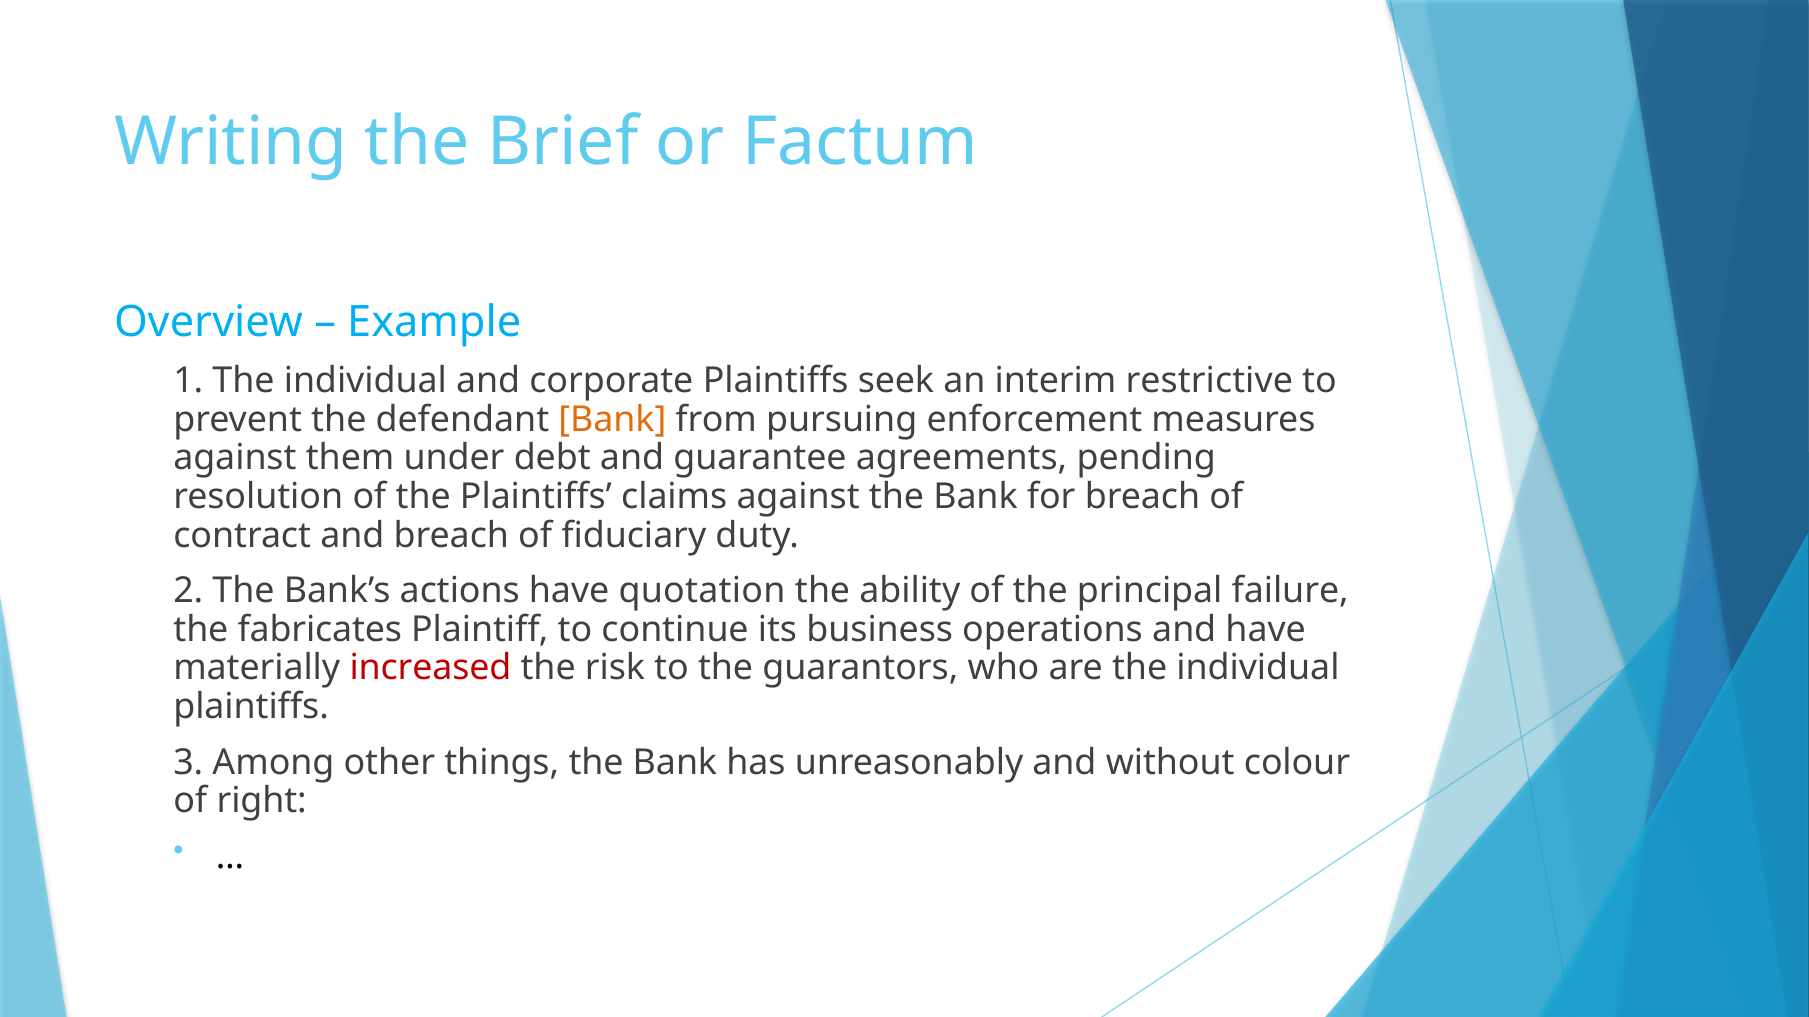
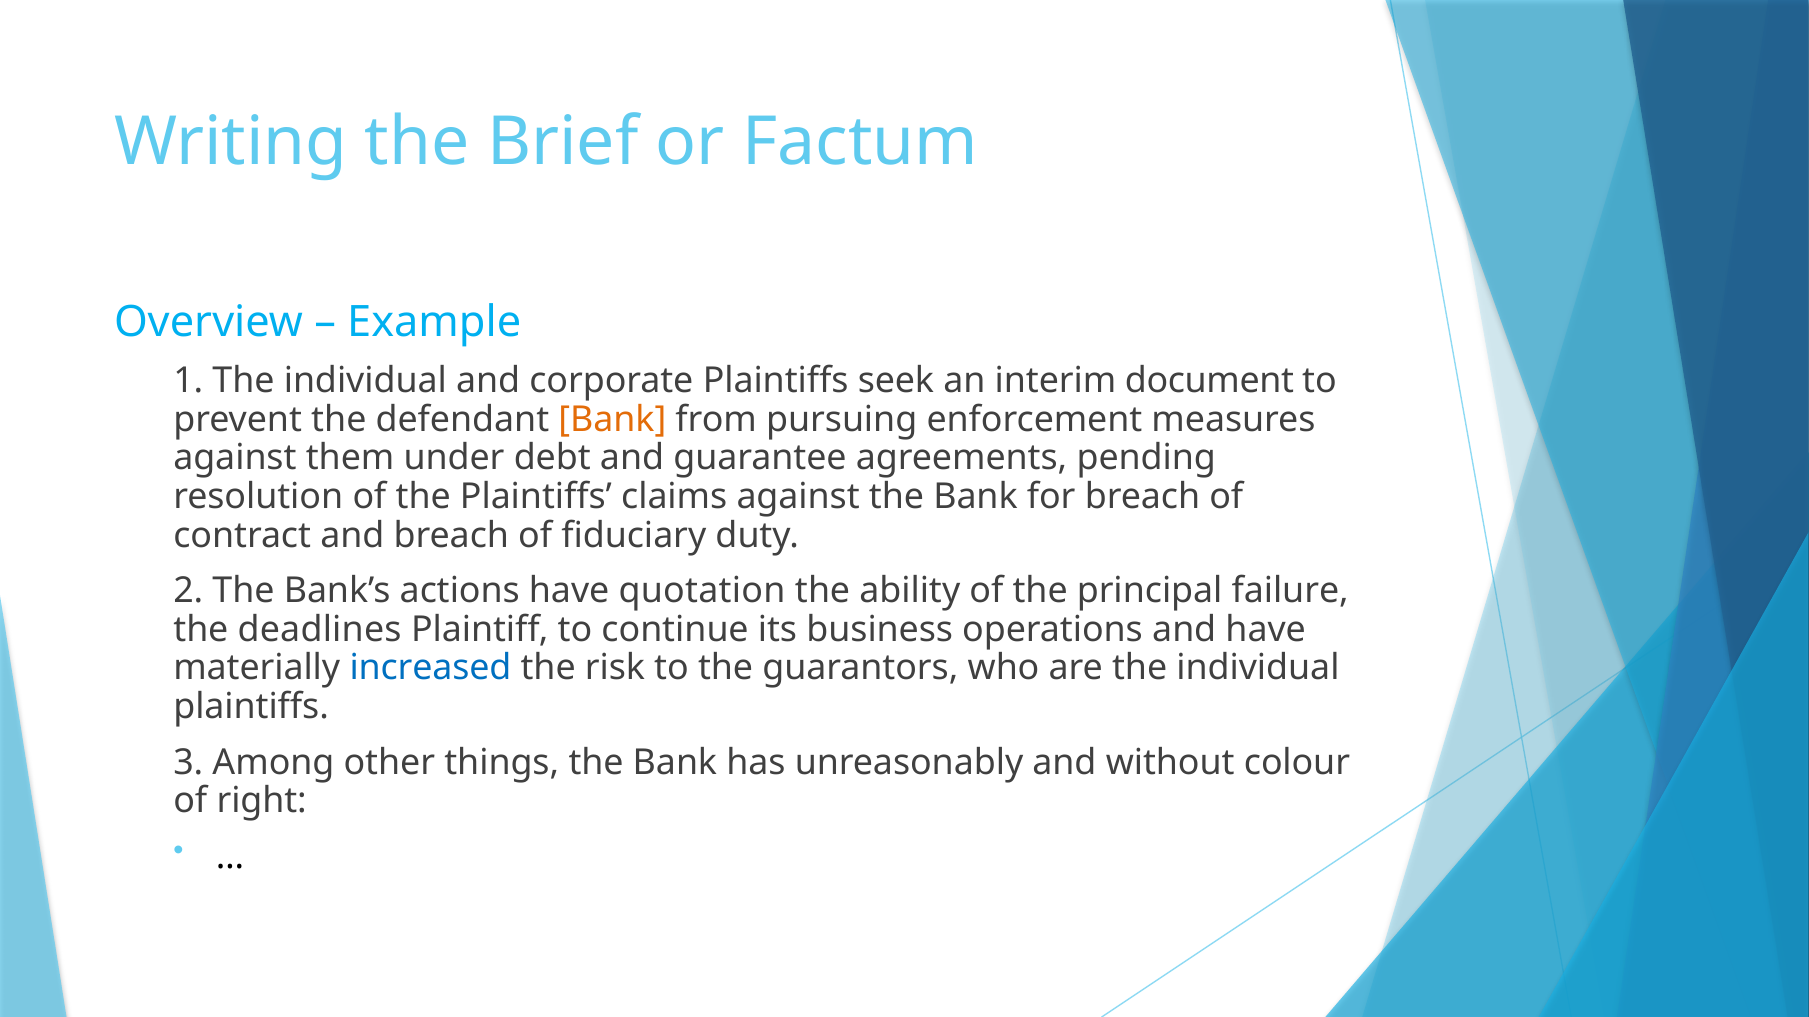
restrictive: restrictive -> document
fabricates: fabricates -> deadlines
increased colour: red -> blue
